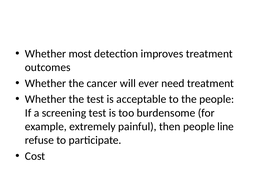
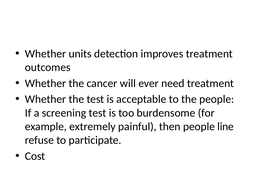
most: most -> units
